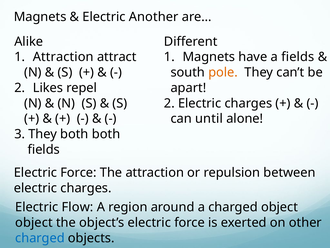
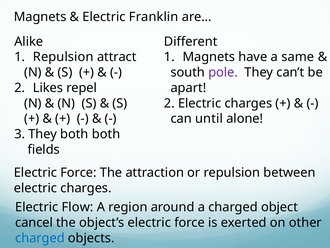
Another: Another -> Franklin
Attraction at (63, 57): Attraction -> Repulsion
a fields: fields -> same
pole colour: orange -> purple
object at (34, 222): object -> cancel
